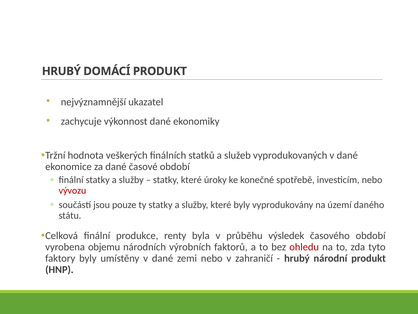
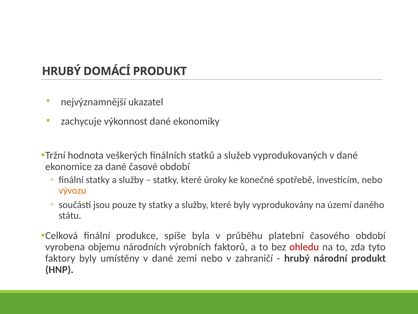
vývozu colour: red -> orange
renty: renty -> spíše
výsledek: výsledek -> platební
